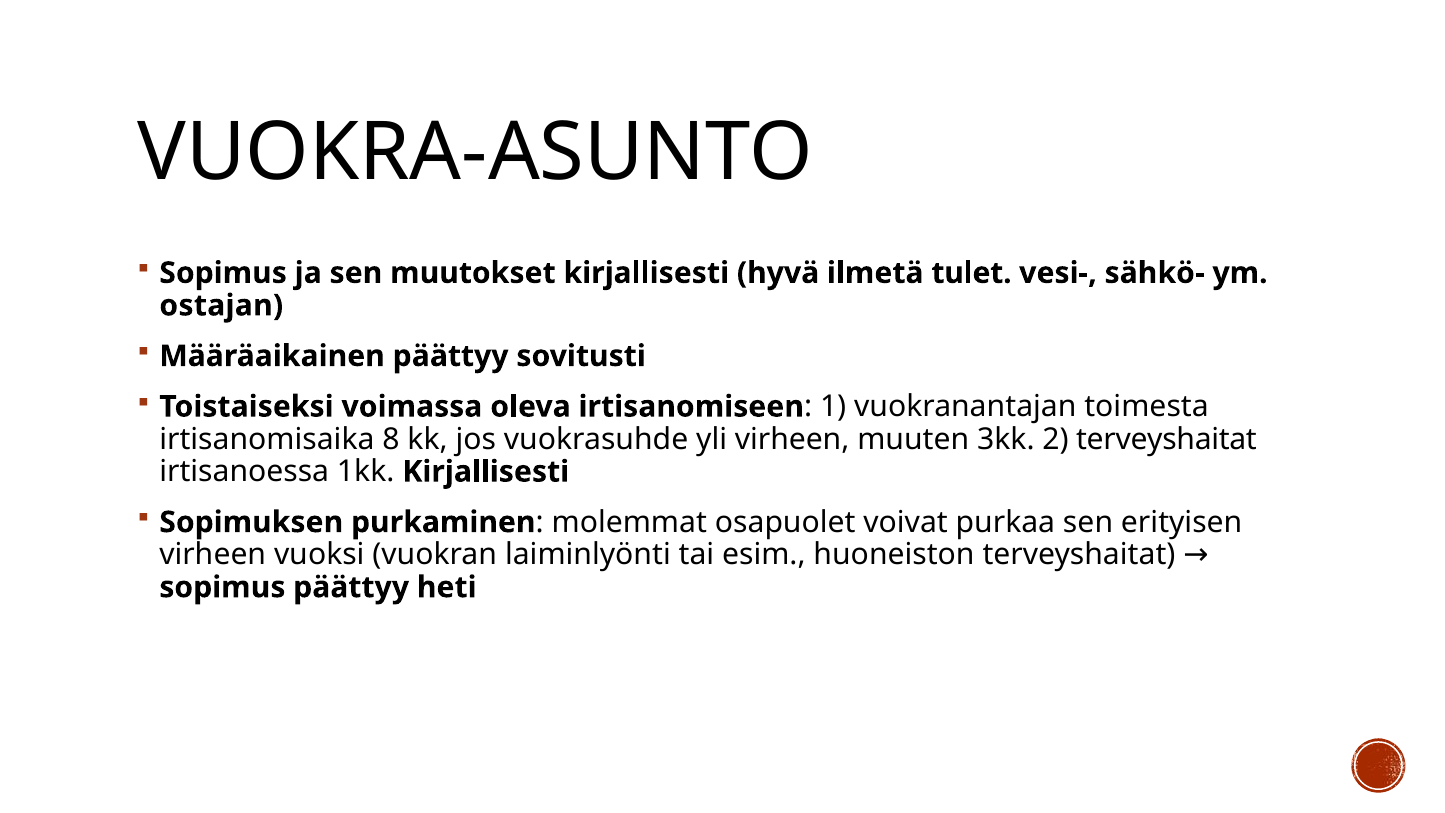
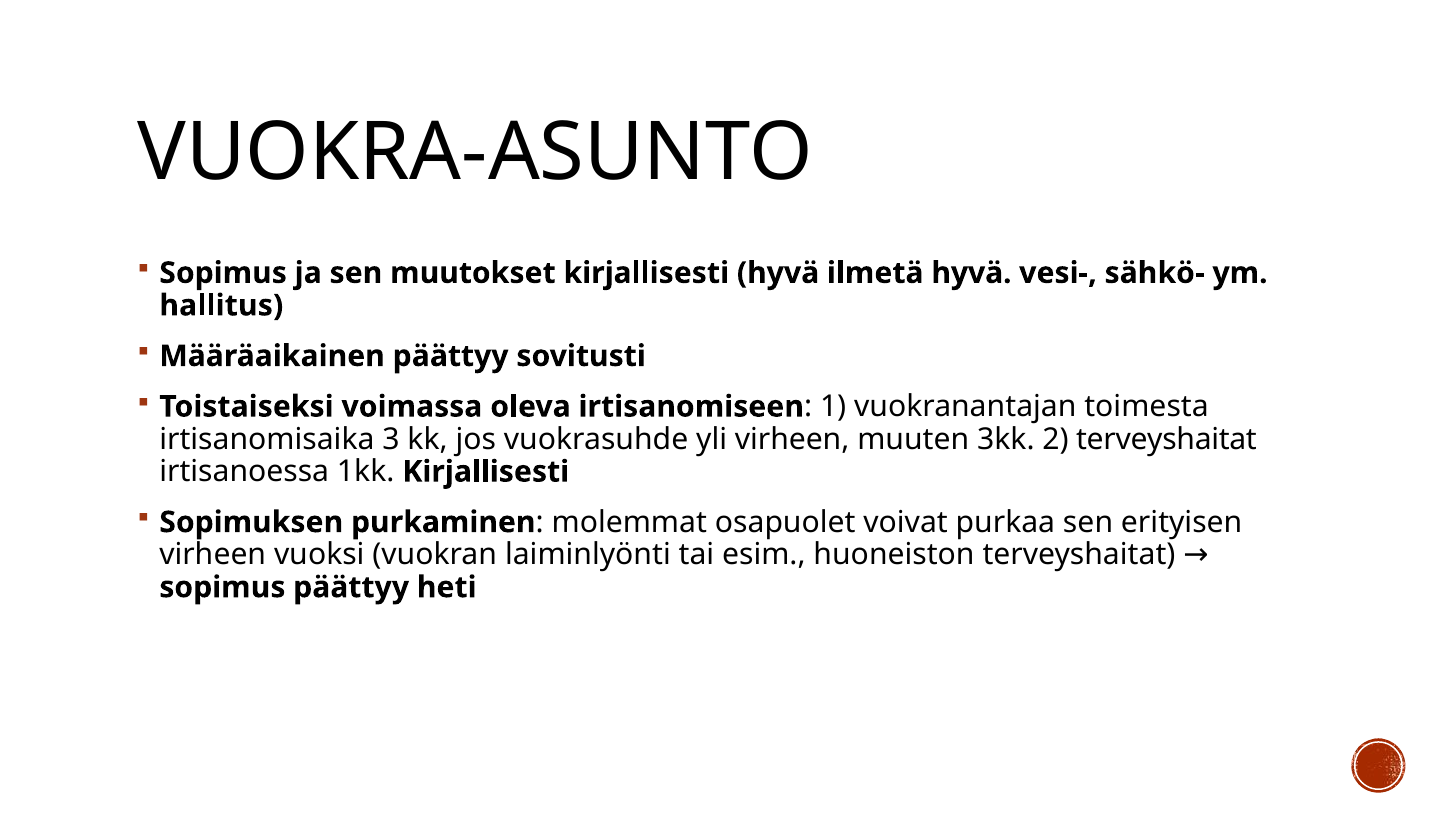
ilmetä tulet: tulet -> hyvä
ostajan: ostajan -> hallitus
8: 8 -> 3
